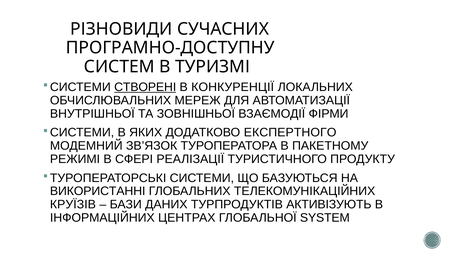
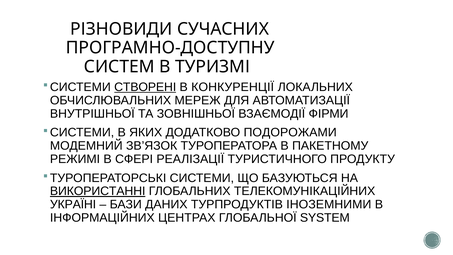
ЕКСПЕРТНОГО: ЕКСПЕРТНОГО -> ПОДОРОЖАМИ
ВИКОРИСТАННІ underline: none -> present
КРУЇЗІВ: КРУЇЗІВ -> УКРАЇНІ
АКТИВІЗУЮТЬ: АКТИВІЗУЮТЬ -> ІНОЗЕМНИМИ
